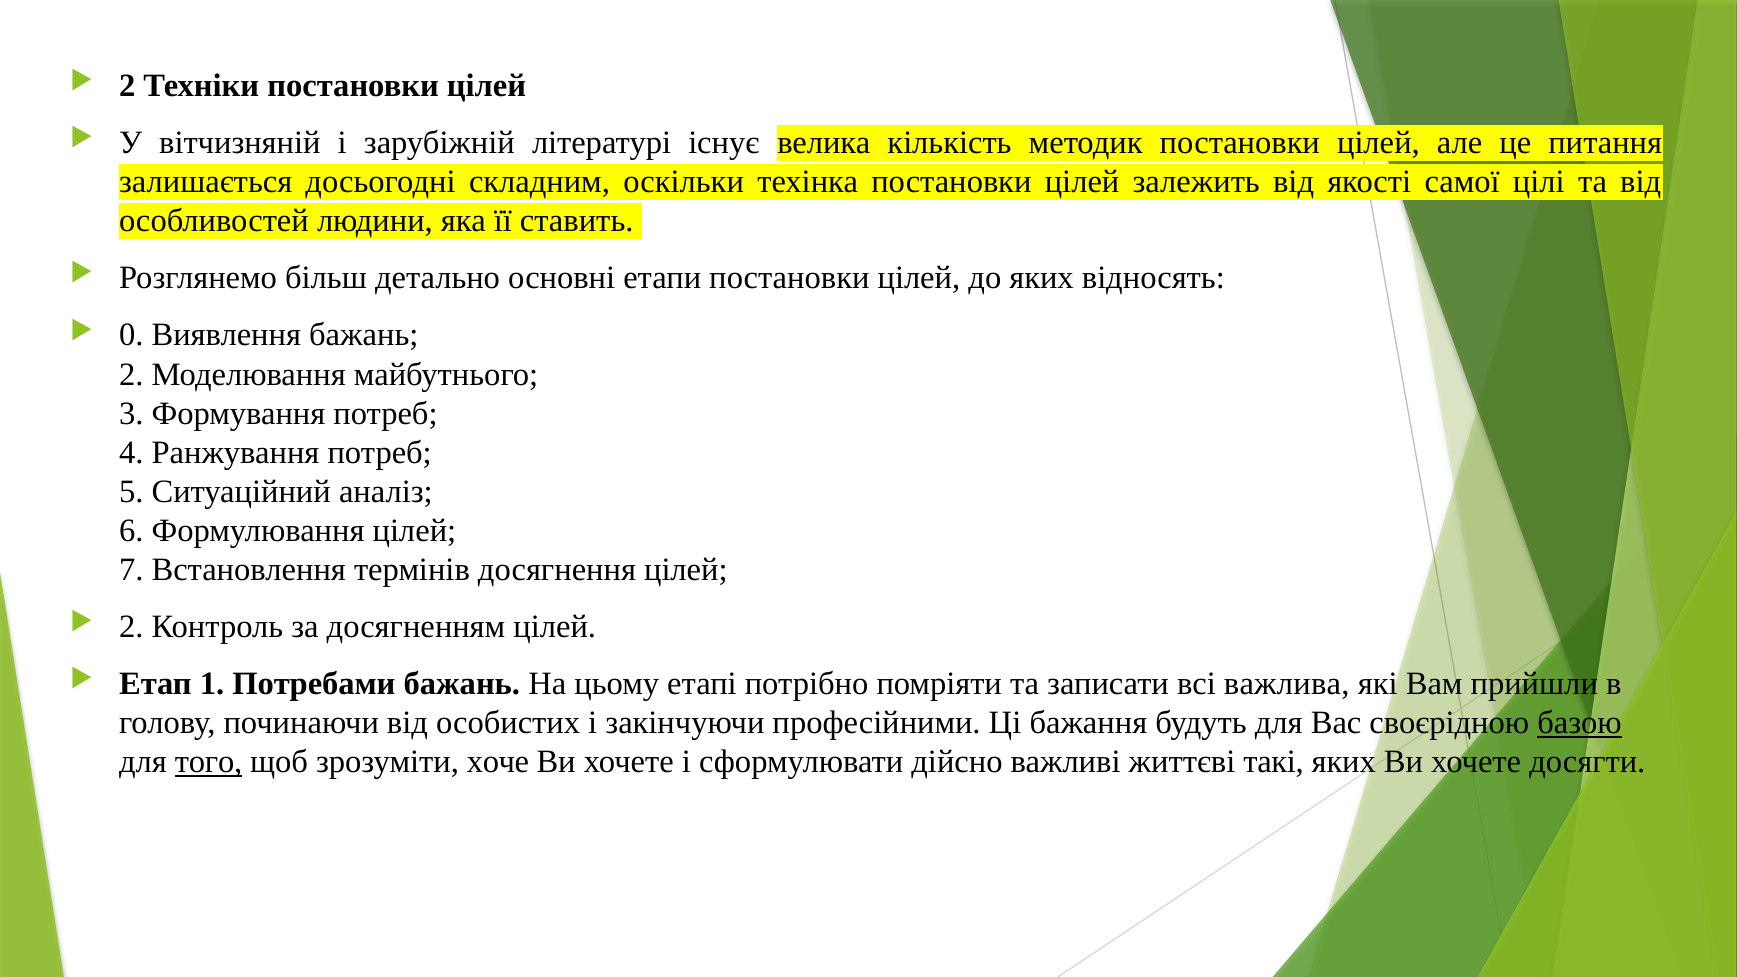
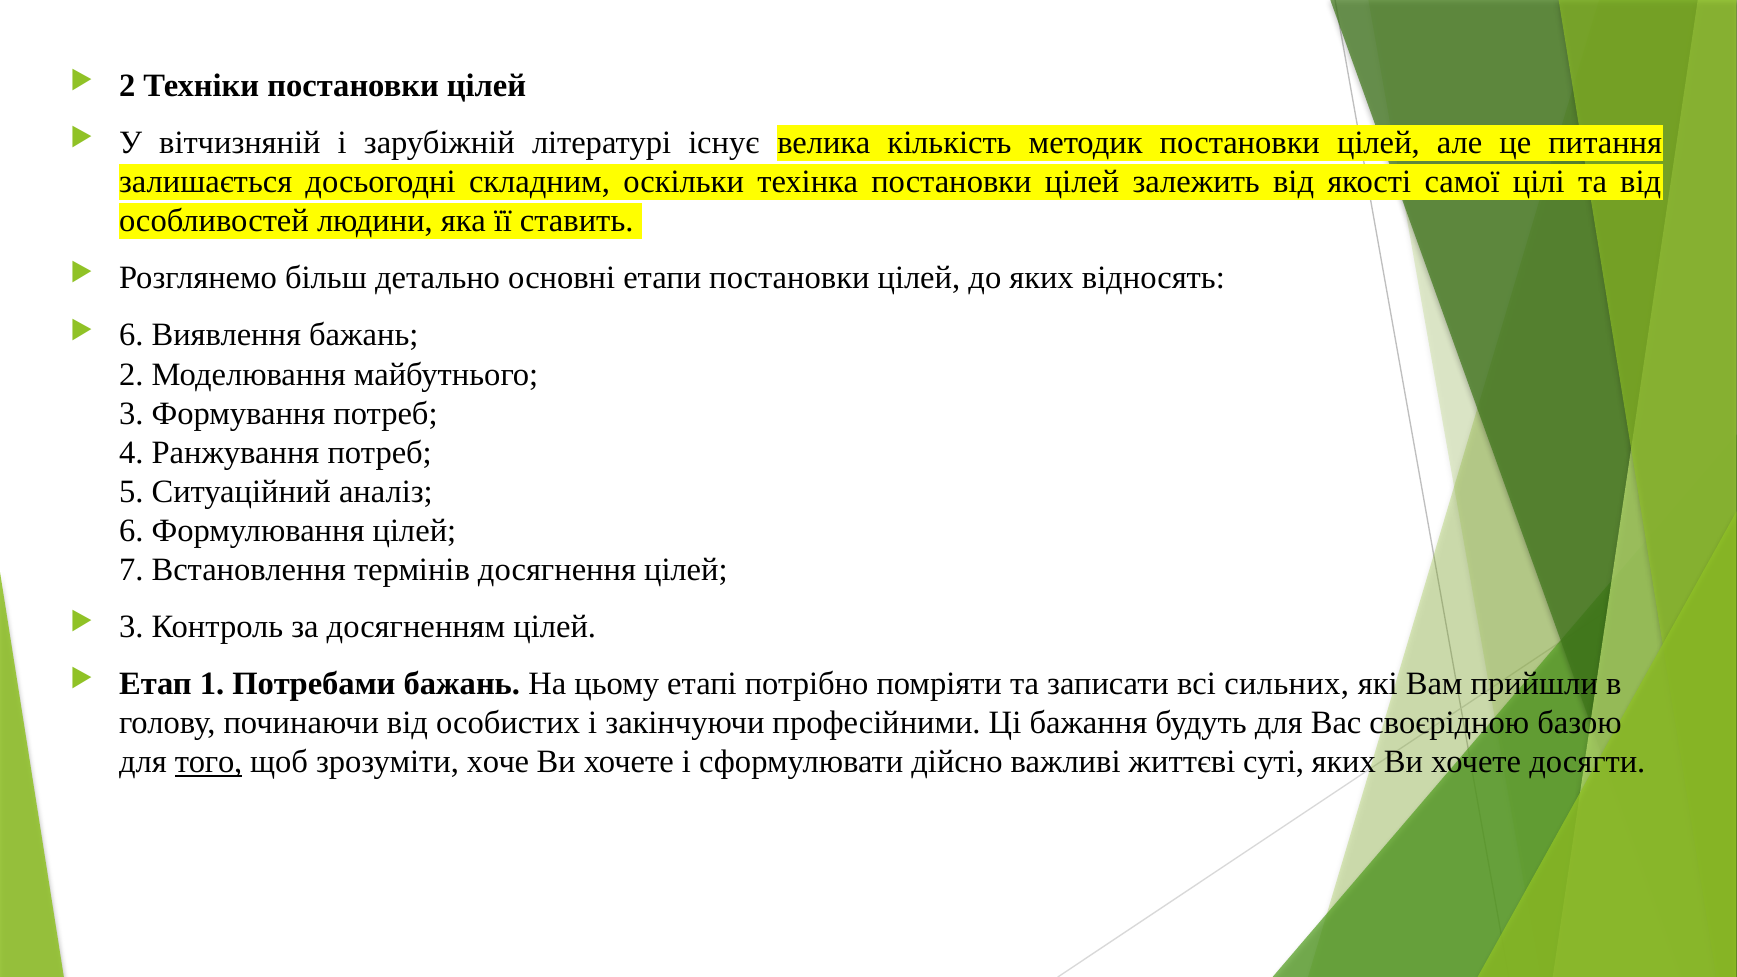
0 at (131, 335): 0 -> 6
2 at (131, 627): 2 -> 3
важлива: важлива -> сильних
базою underline: present -> none
такі: такі -> суті
